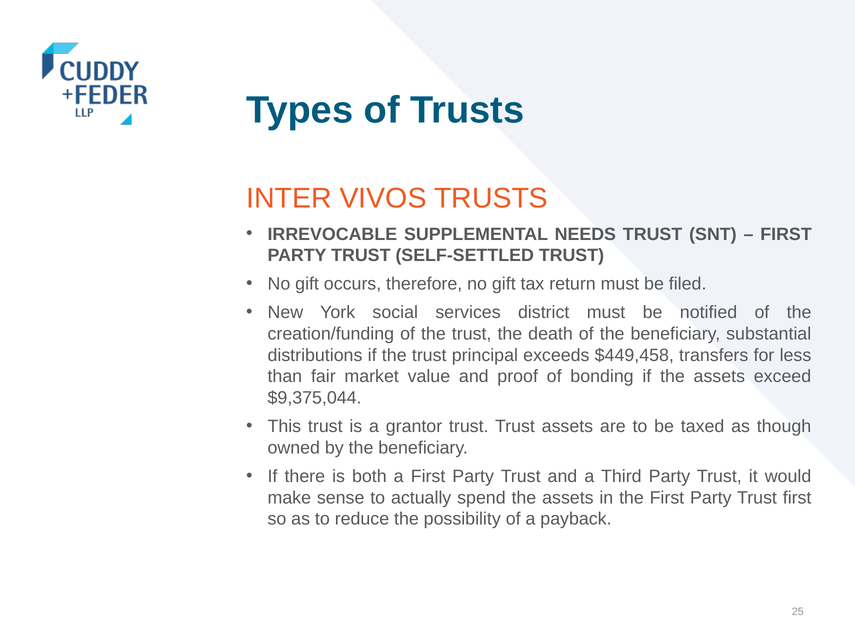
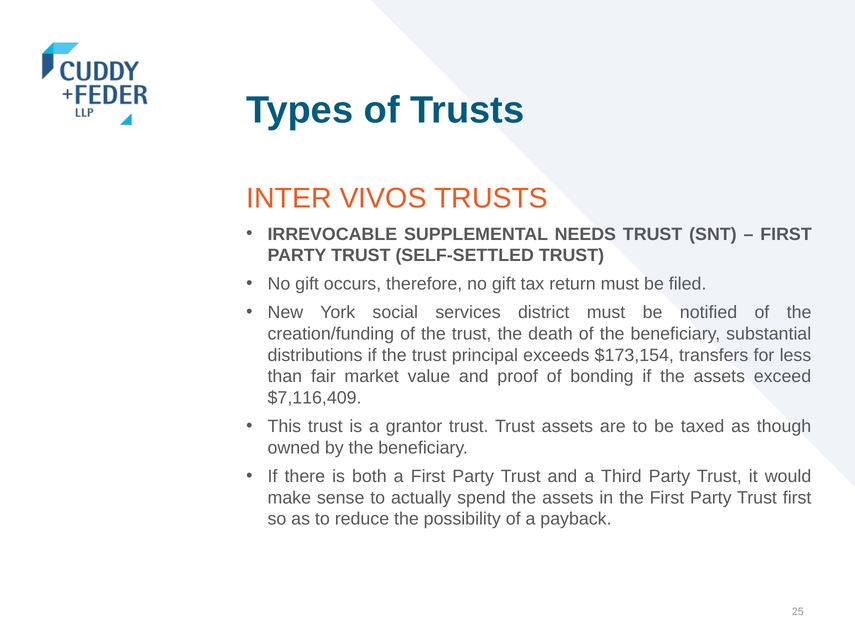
$449,458: $449,458 -> $173,154
$9,375,044: $9,375,044 -> $7,116,409
